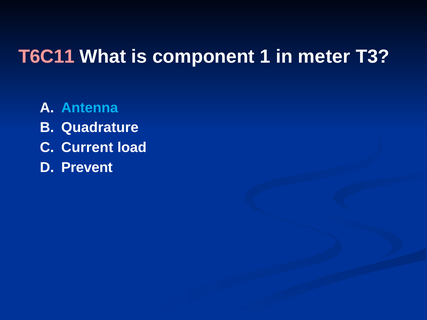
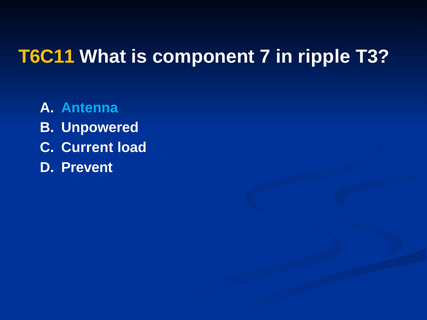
T6C11 colour: pink -> yellow
1: 1 -> 7
meter: meter -> ripple
Quadrature: Quadrature -> Unpowered
